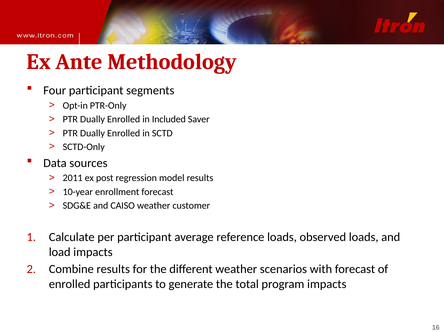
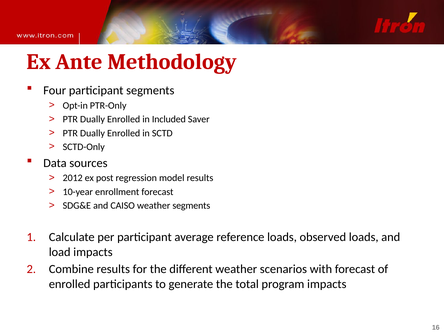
2011: 2011 -> 2012
weather customer: customer -> segments
